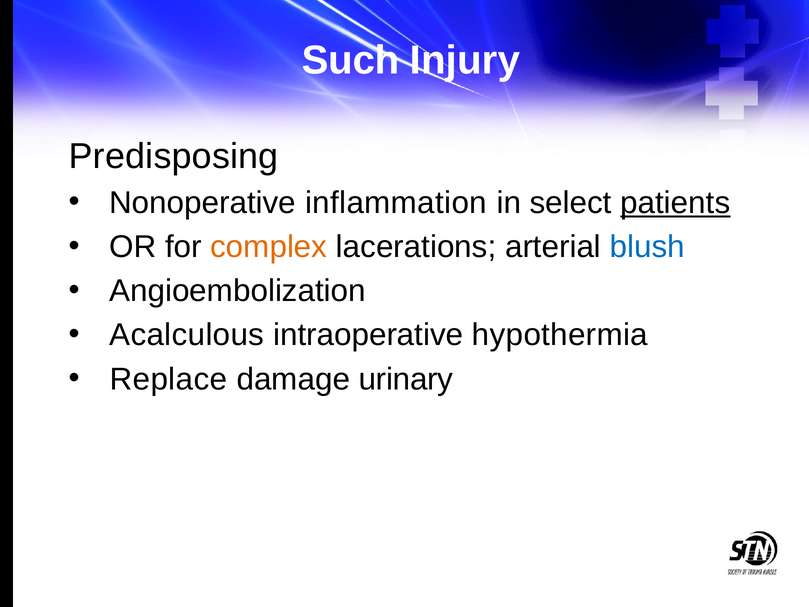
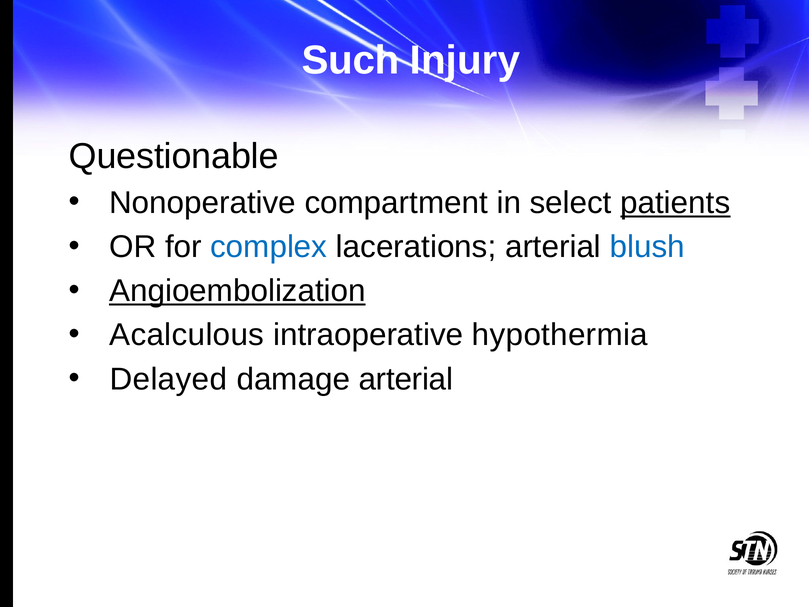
Predisposing: Predisposing -> Questionable
inflammation: inflammation -> compartment
complex colour: orange -> blue
Angioembolization underline: none -> present
Replace: Replace -> Delayed
damage urinary: urinary -> arterial
